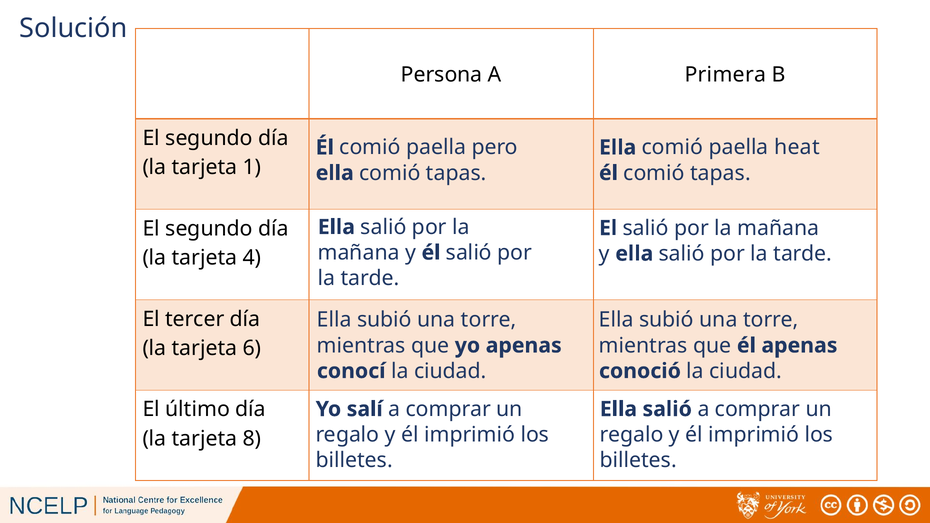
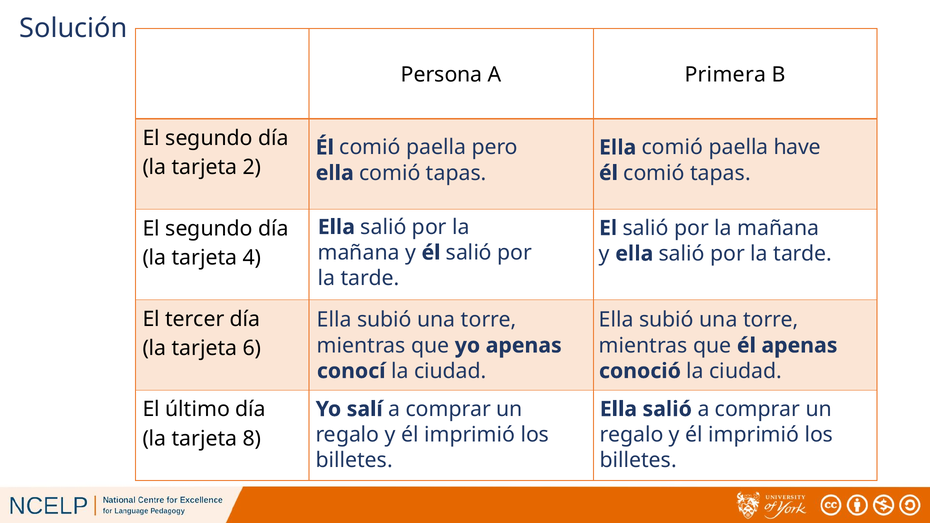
heat: heat -> have
1: 1 -> 2
